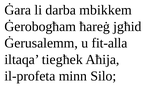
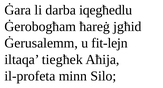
mbikkem: mbikkem -> iqegħedlu
fit-alla: fit-alla -> fit-lejn
